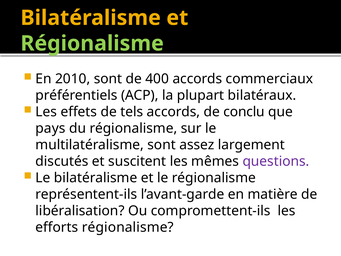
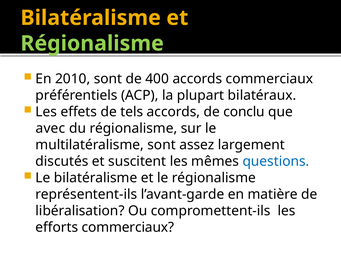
pays: pays -> avec
questions colour: purple -> blue
efforts régionalisme: régionalisme -> commerciaux
